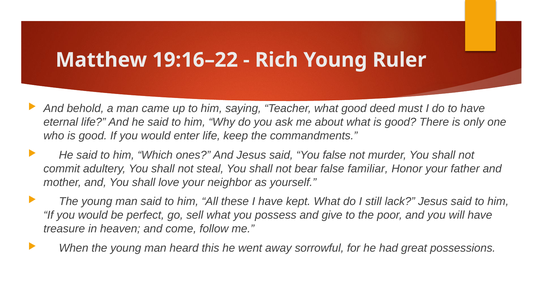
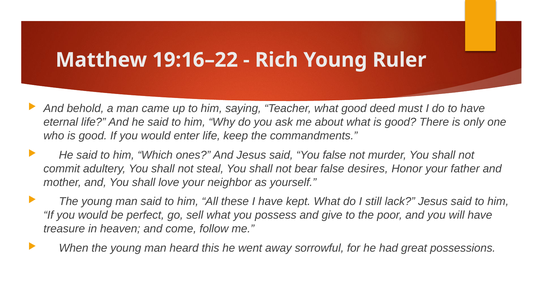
familiar: familiar -> desires
